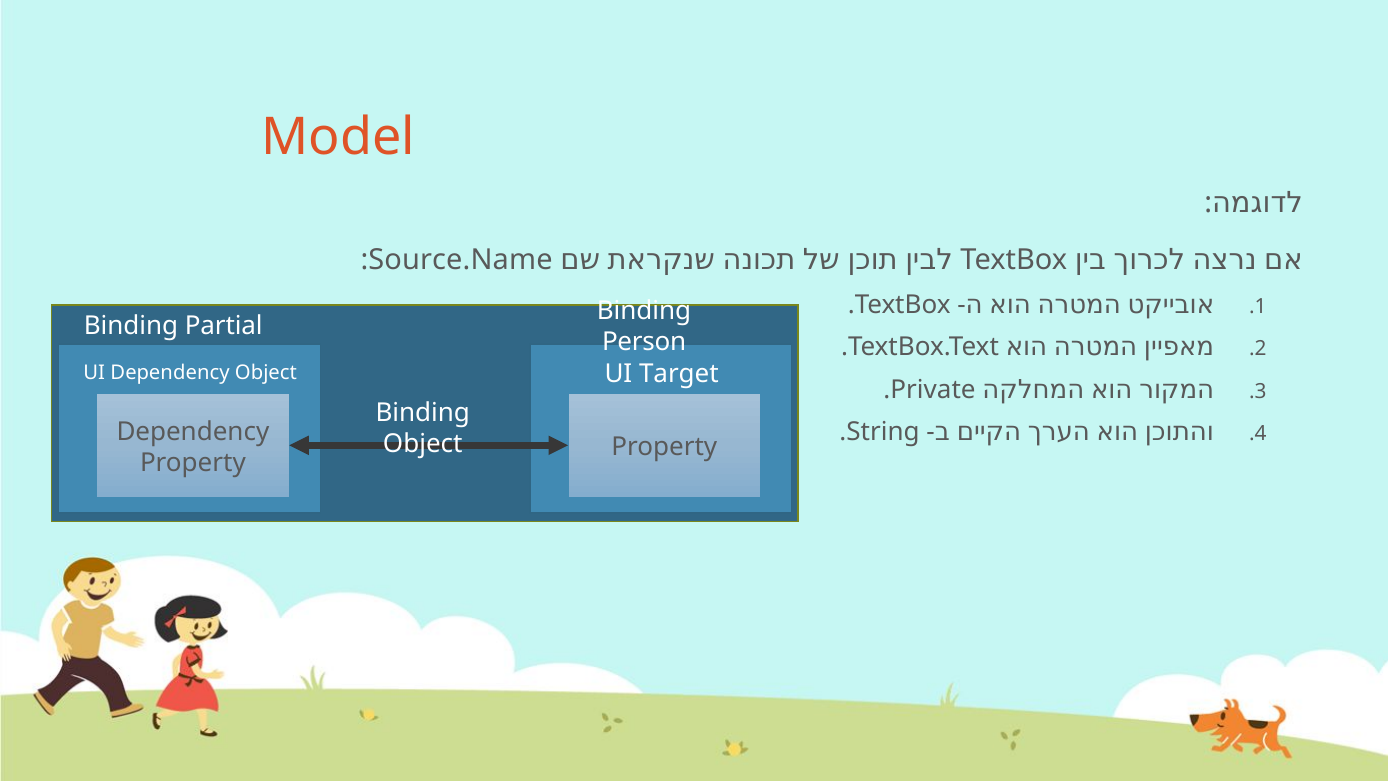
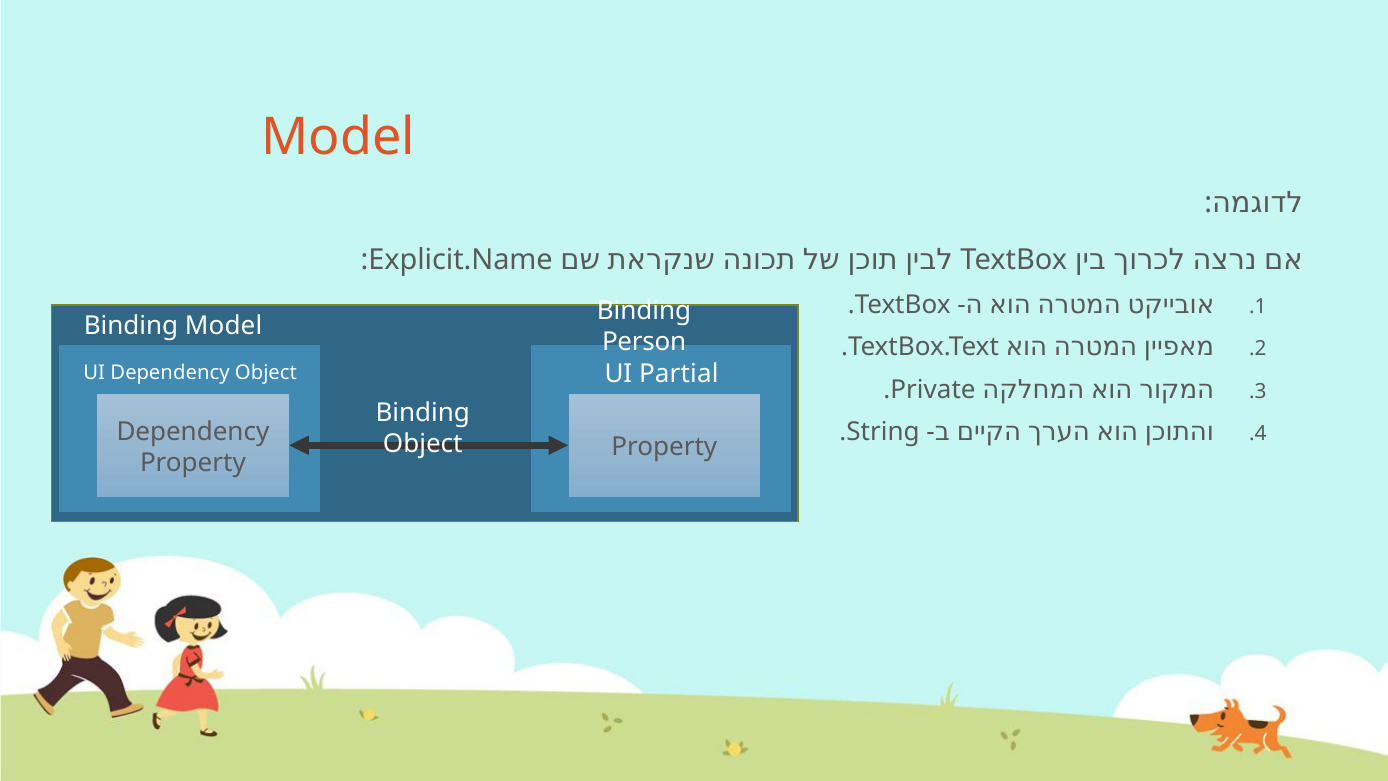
Source.Name: Source.Name -> Explicit.Name
Binding Partial: Partial -> Model
Target: Target -> Partial
